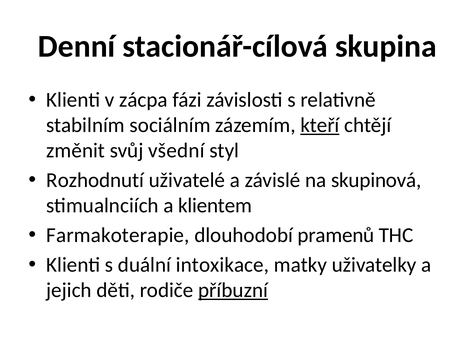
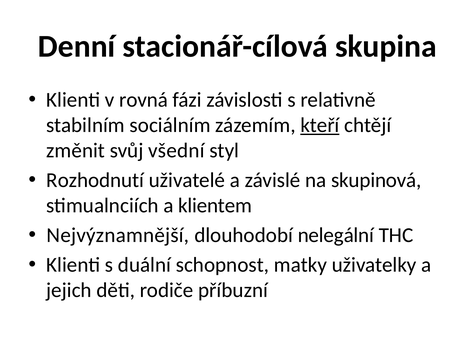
zácpa: zácpa -> rovná
Farmakoterapie: Farmakoterapie -> Nejvýznamnější
pramenů: pramenů -> nelegální
intoxikace: intoxikace -> schopnost
příbuzní underline: present -> none
